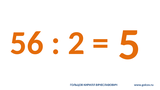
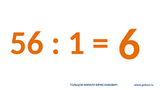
2: 2 -> 1
5: 5 -> 6
